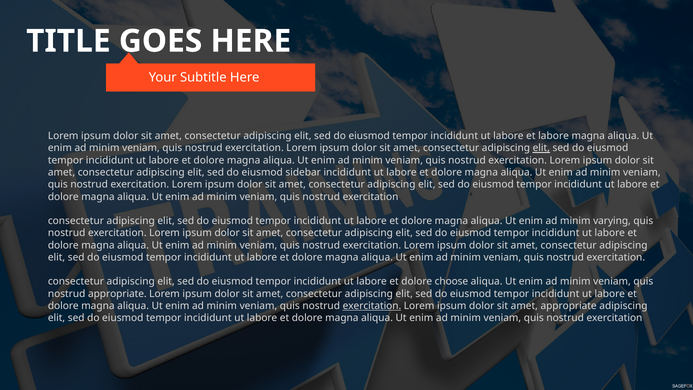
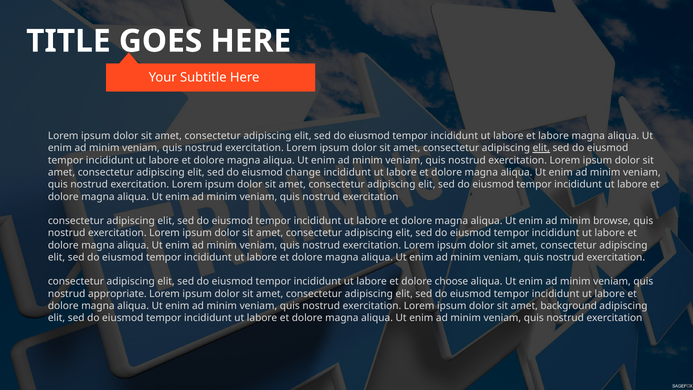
sidebar: sidebar -> change
varying: varying -> browse
exercitation at (372, 306) underline: present -> none
amet appropriate: appropriate -> background
